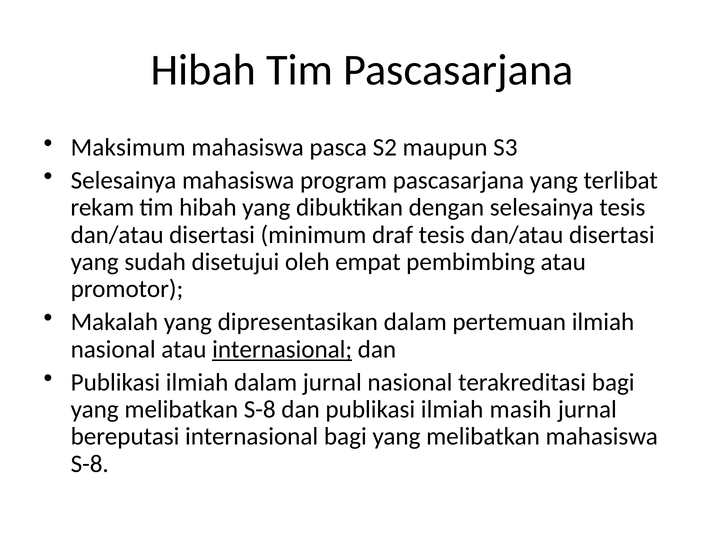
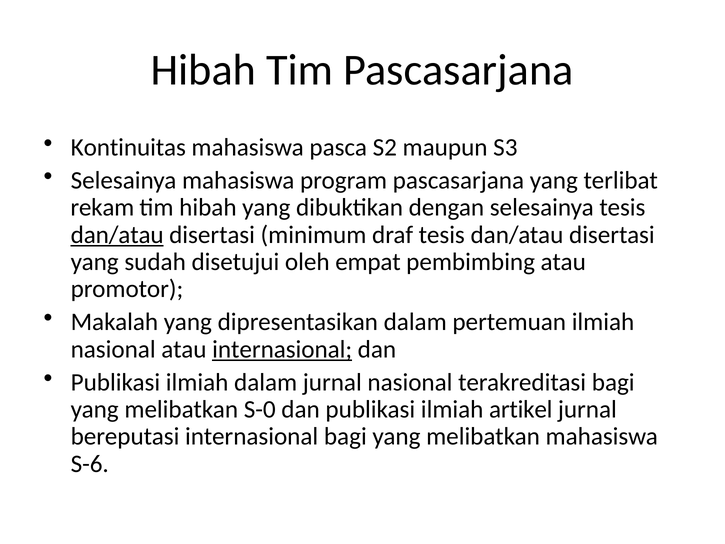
Maksimum: Maksimum -> Kontinuitas
dan/atau at (117, 235) underline: none -> present
melibatkan S-8: S-8 -> S-0
masih: masih -> artikel
S-8 at (90, 464): S-8 -> S-6
